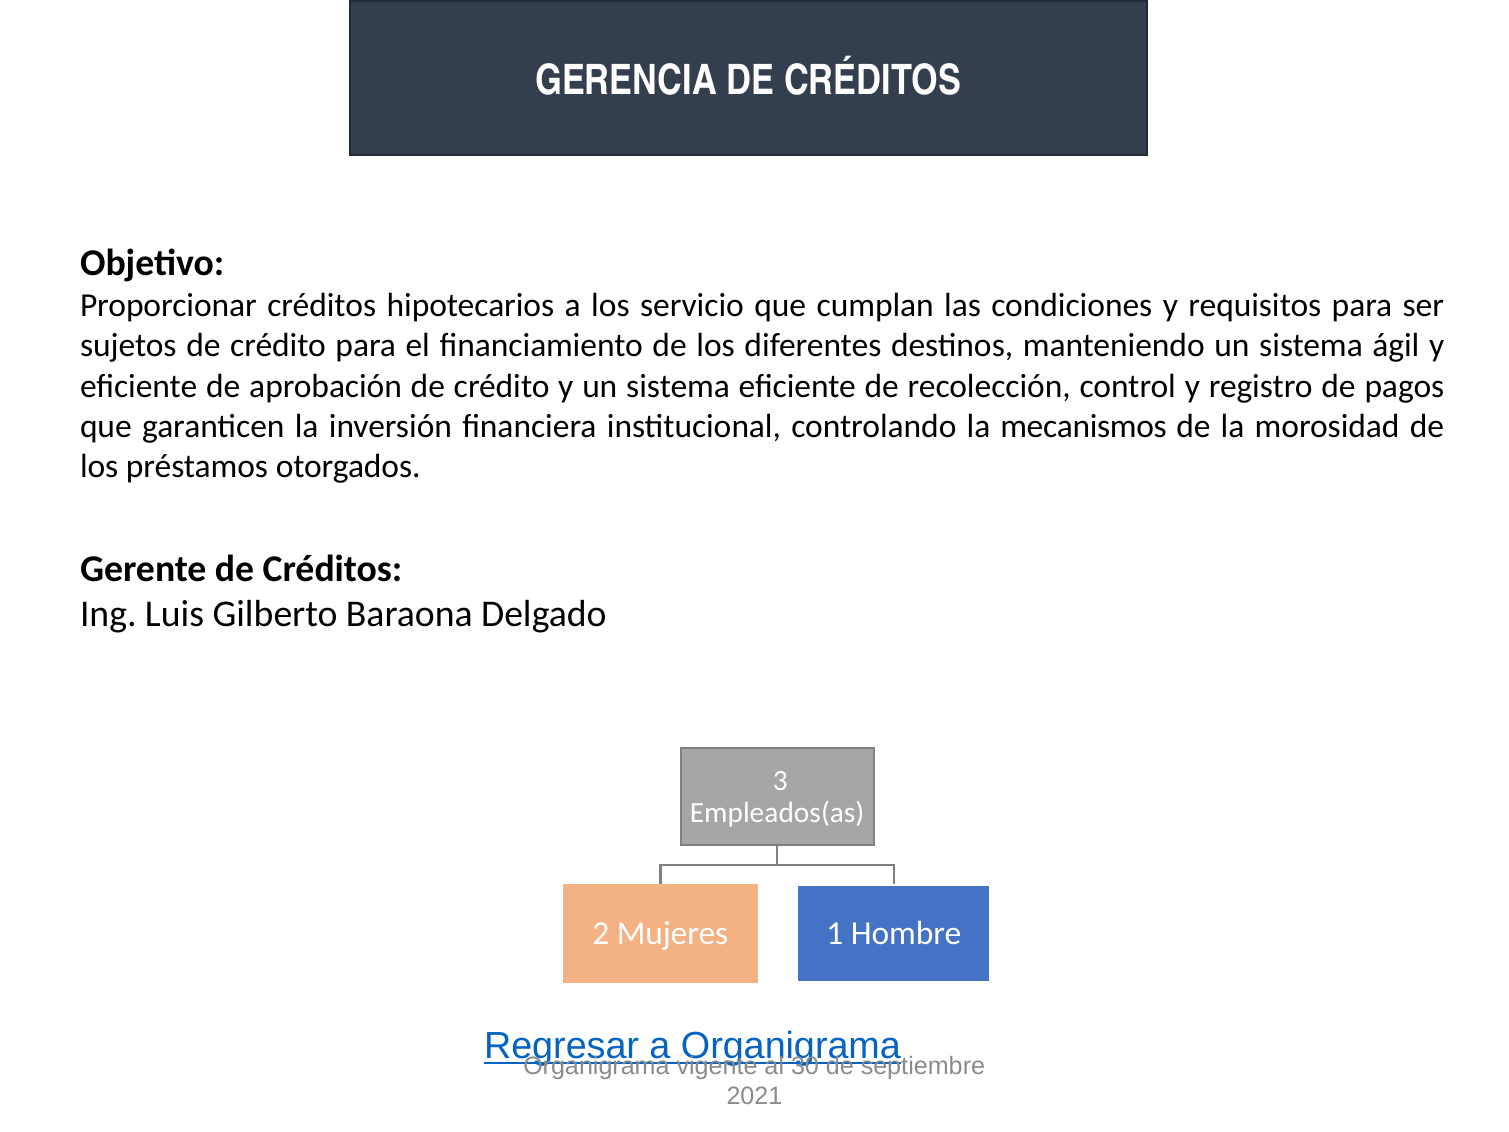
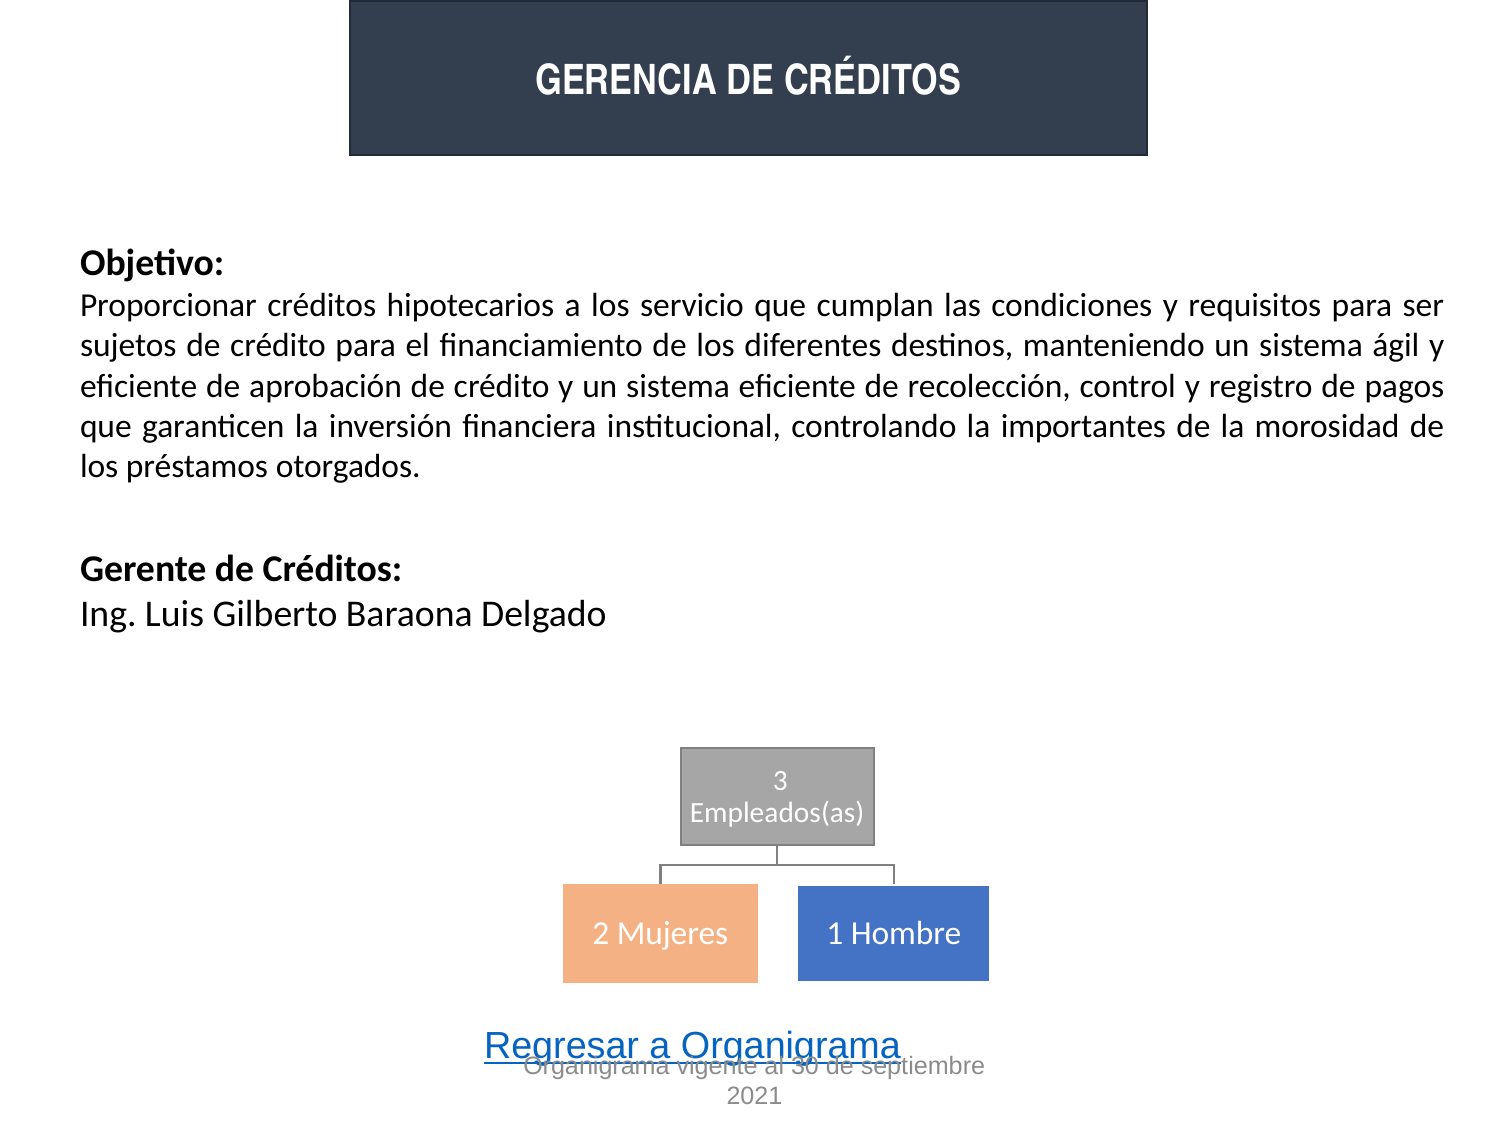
mecanismos: mecanismos -> importantes
